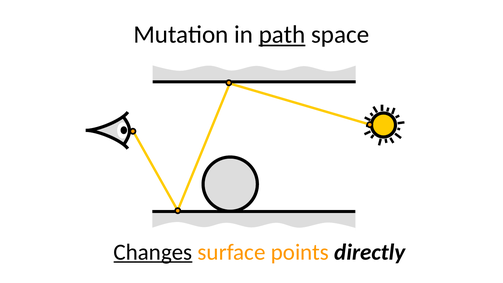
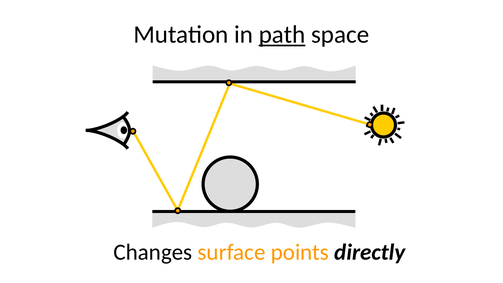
Changes underline: present -> none
